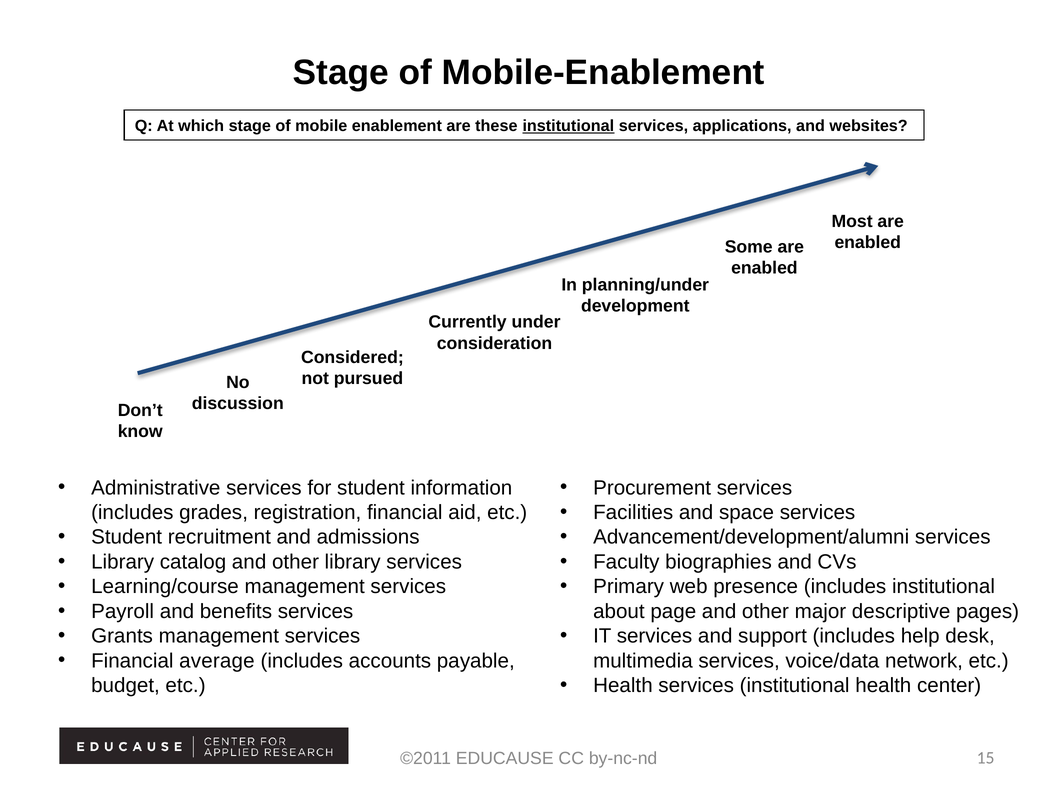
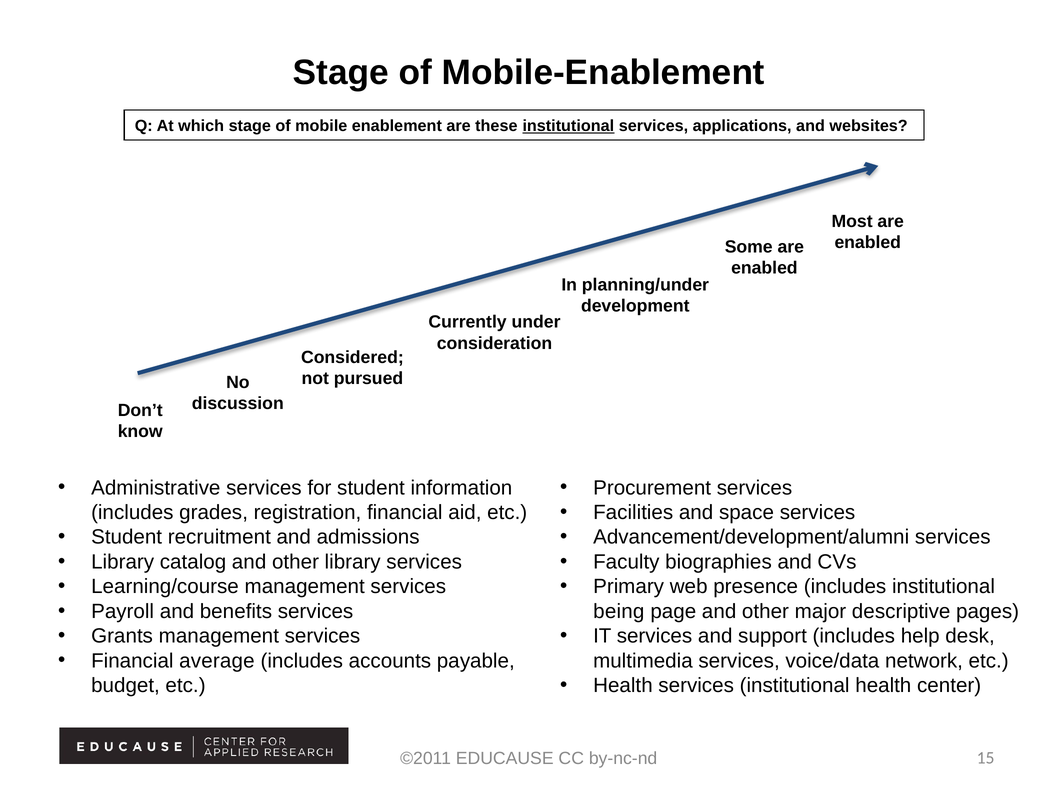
about: about -> being
